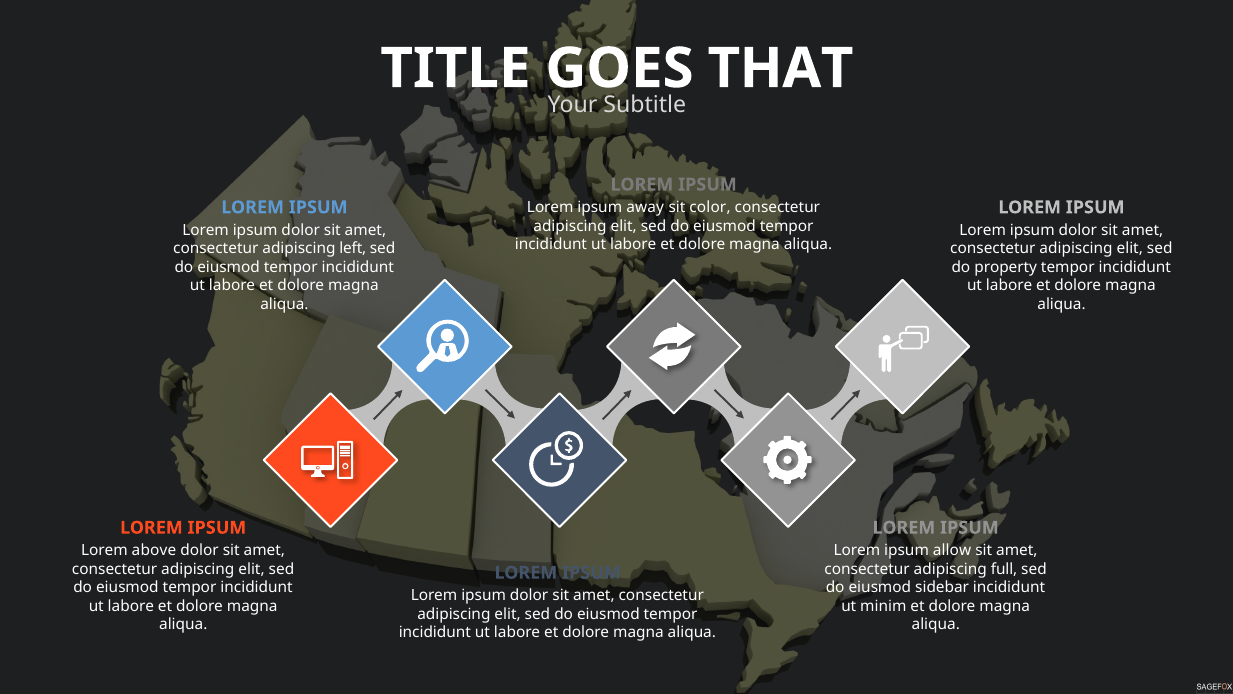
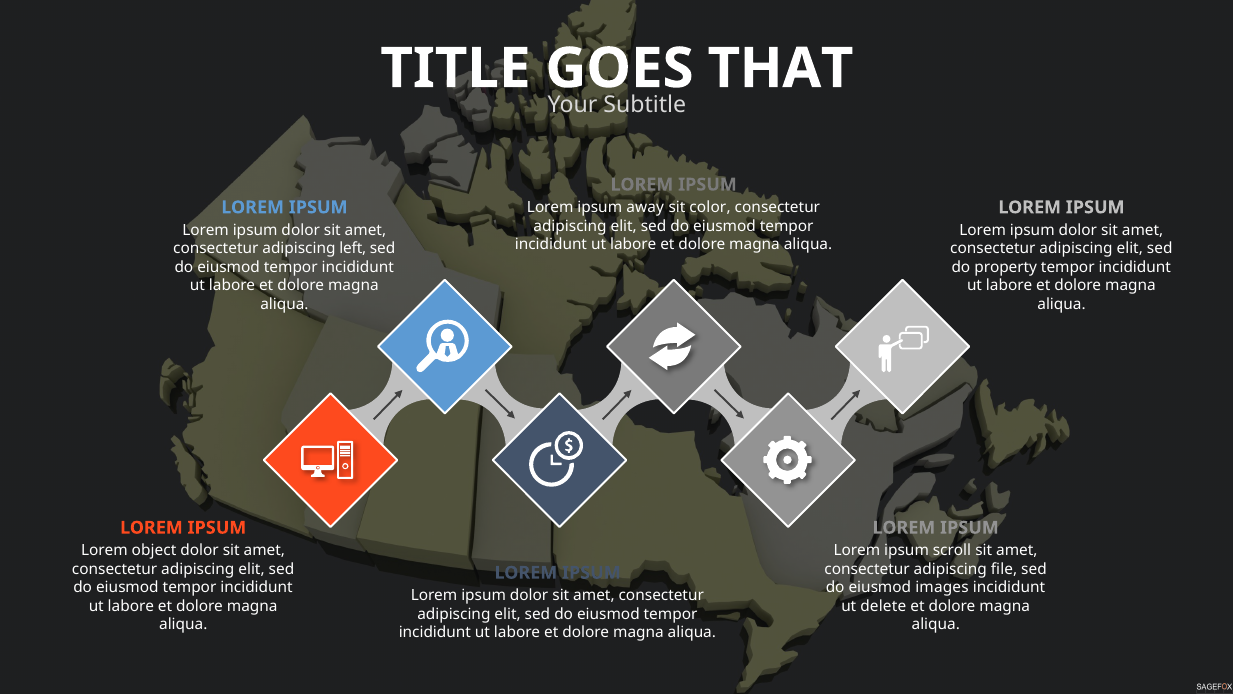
above: above -> object
allow: allow -> scroll
full: full -> file
sidebar: sidebar -> images
minim: minim -> delete
